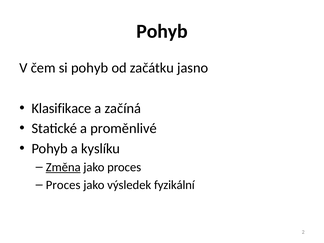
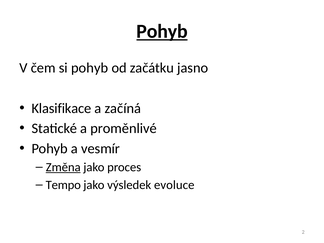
Pohyb at (162, 31) underline: none -> present
kyslíku: kyslíku -> vesmír
Proces at (63, 185): Proces -> Tempo
fyzikální: fyzikální -> evoluce
